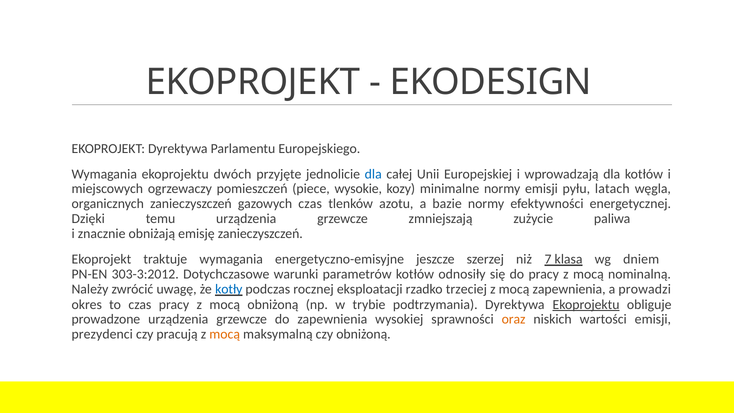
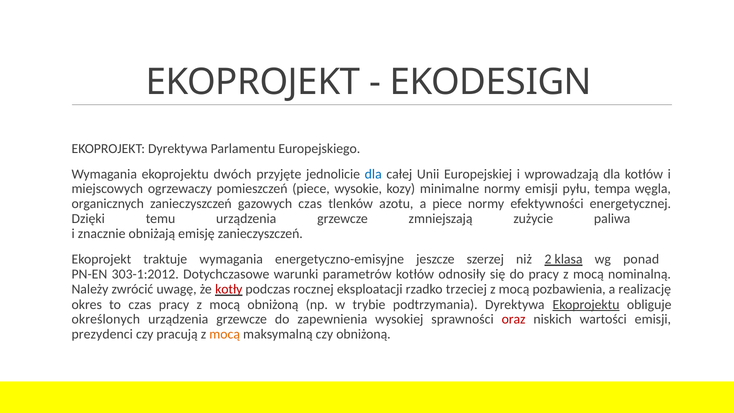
latach: latach -> tempa
a bazie: bazie -> piece
7: 7 -> 2
dniem: dniem -> ponad
303-3:2012: 303-3:2012 -> 303-1:2012
kotły colour: blue -> red
mocą zapewnienia: zapewnienia -> pozbawienia
prowadzi: prowadzi -> realizację
prowadzone: prowadzone -> określonych
oraz colour: orange -> red
